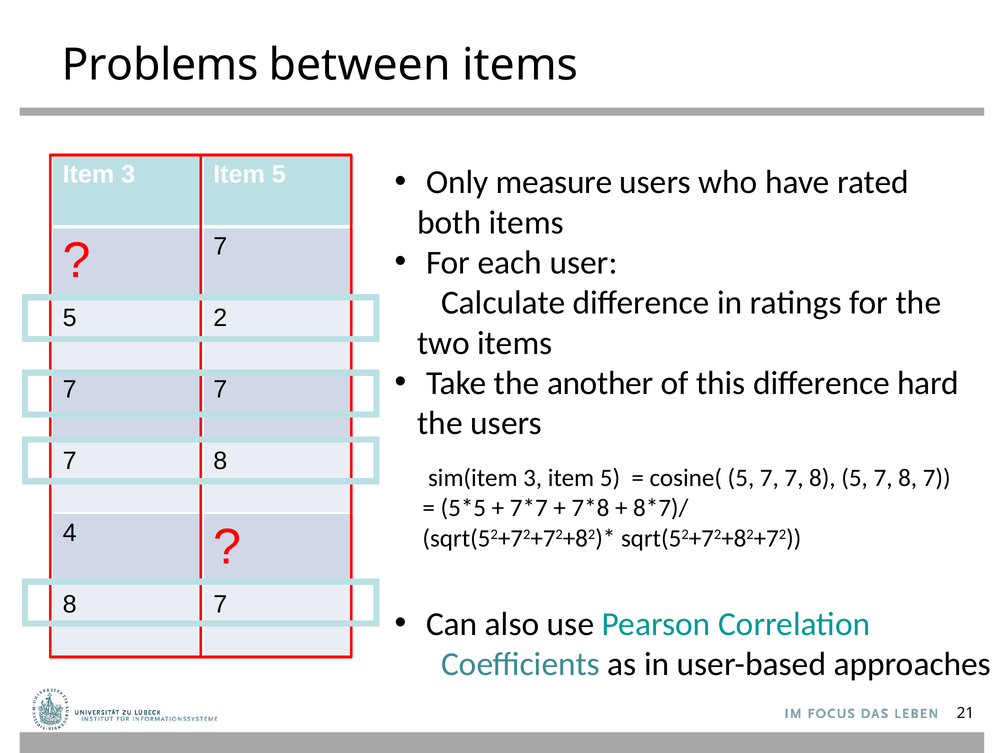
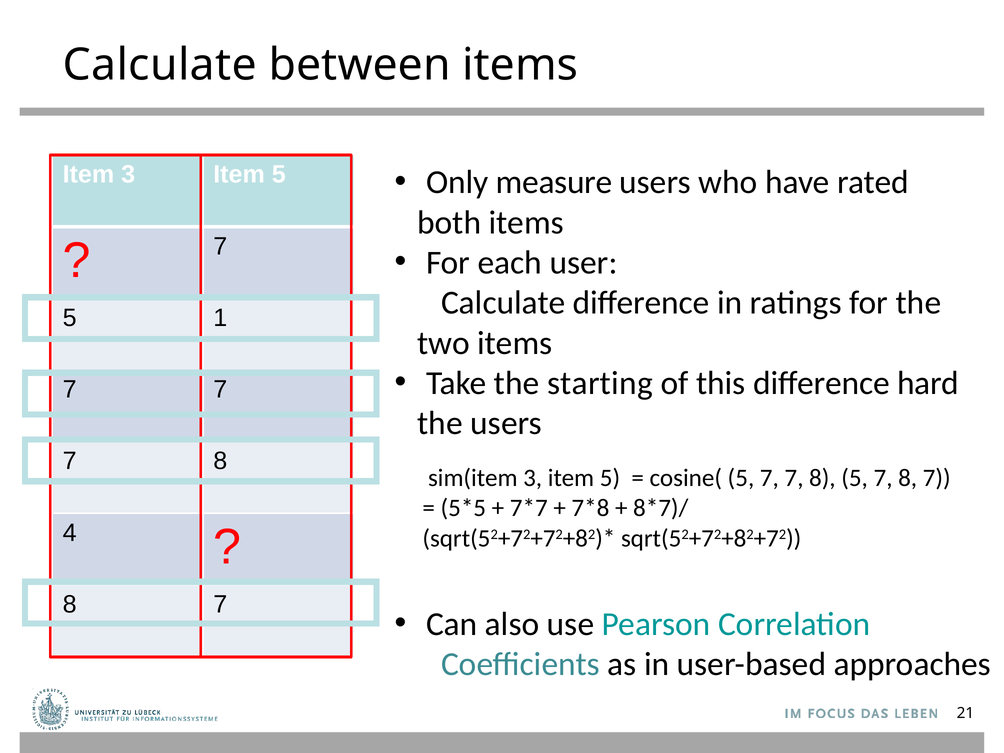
Problems at (160, 65): Problems -> Calculate
2: 2 -> 1
another: another -> starting
